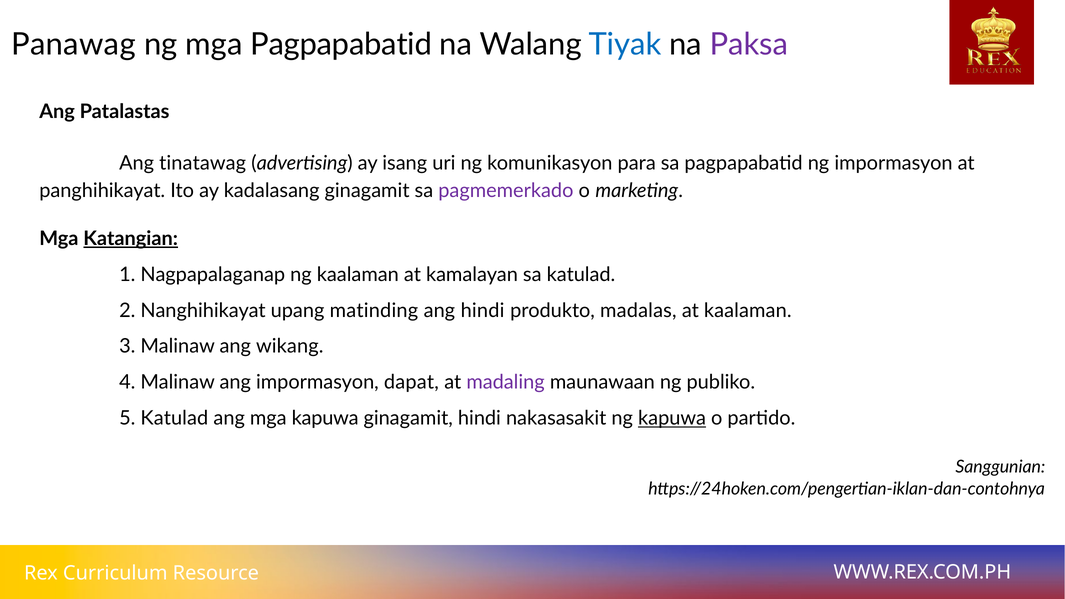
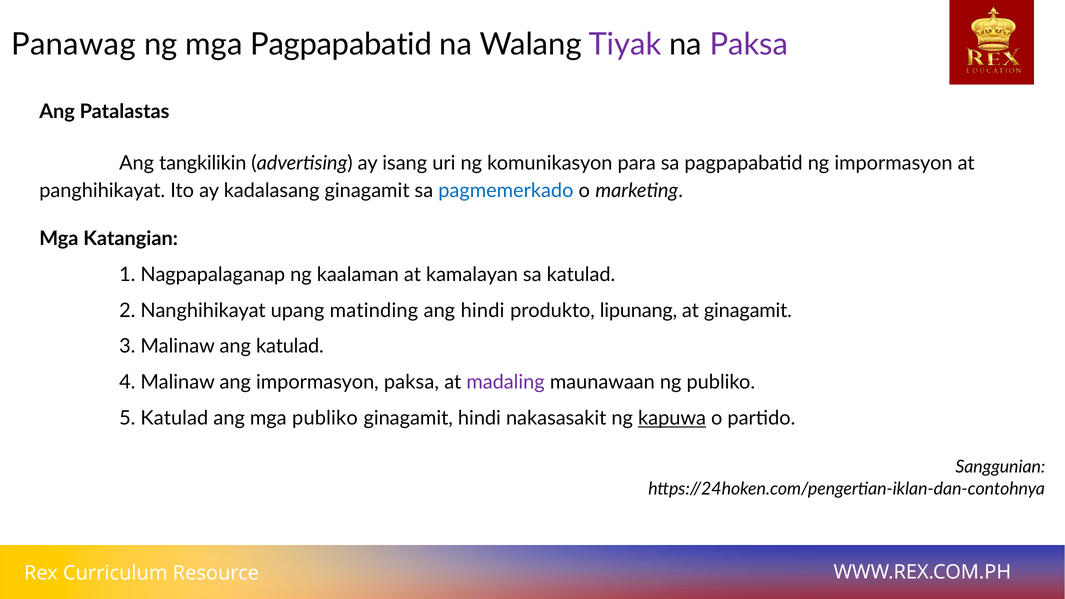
Tiyak colour: blue -> purple
tinatawag: tinatawag -> tangkilikin
pagmemerkado colour: purple -> blue
Katangian underline: present -> none
madalas: madalas -> lipunang
at kaalaman: kaalaman -> ginagamit
ang wikang: wikang -> katulad
impormasyon dapat: dapat -> paksa
mga kapuwa: kapuwa -> publiko
